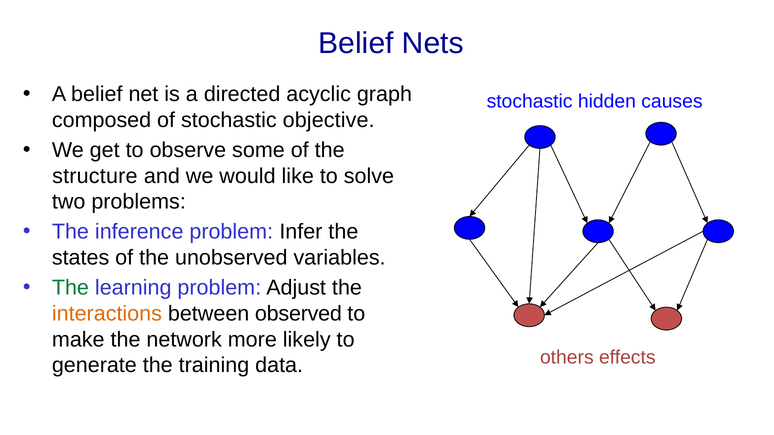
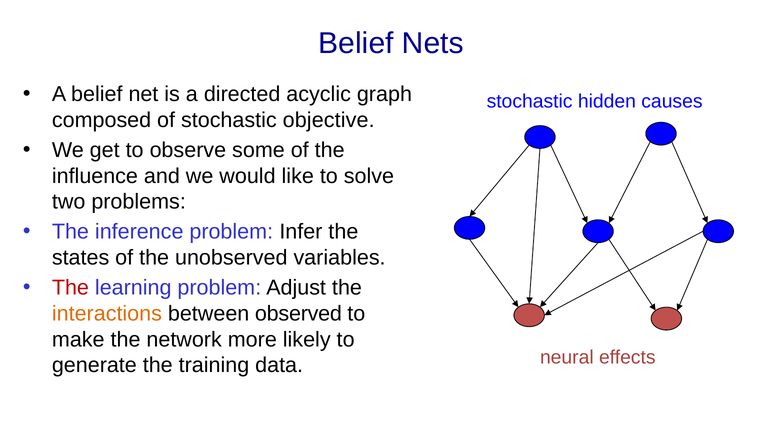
structure: structure -> influence
The at (70, 288) colour: green -> red
others: others -> neural
